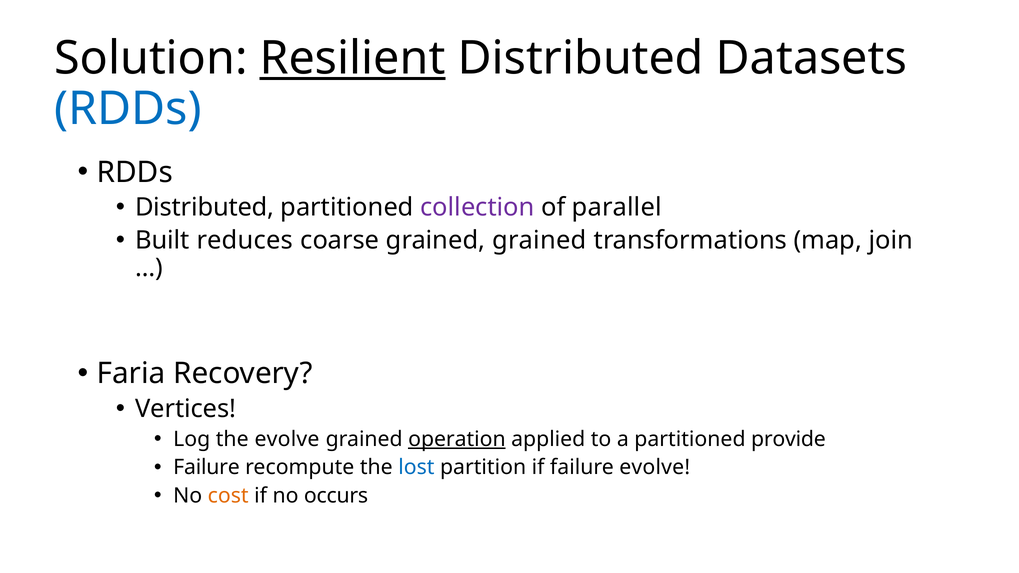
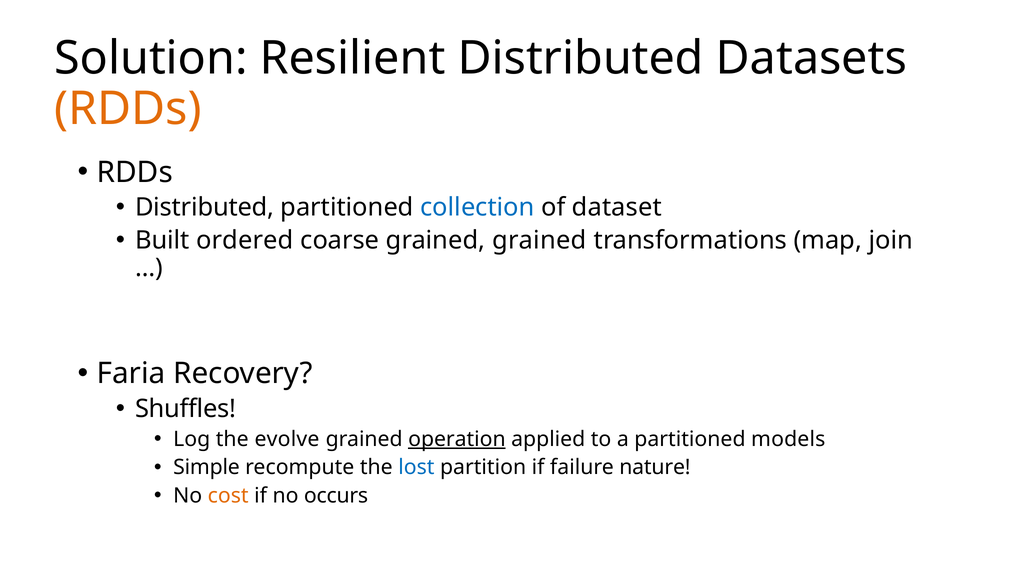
Resilient underline: present -> none
RDDs at (128, 109) colour: blue -> orange
collection colour: purple -> blue
parallel: parallel -> dataset
reduces: reduces -> ordered
Vertices: Vertices -> Shuffles
provide: provide -> models
Failure at (207, 468): Failure -> Simple
failure evolve: evolve -> nature
